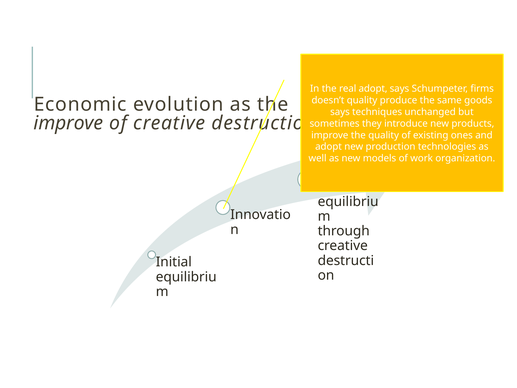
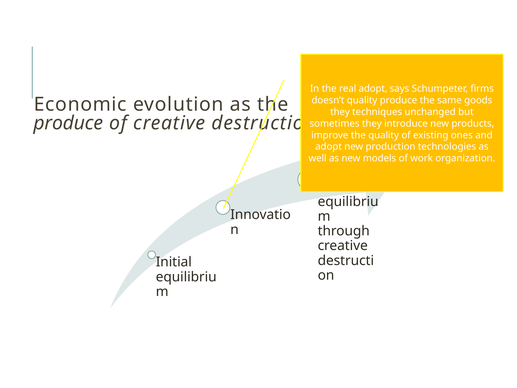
says at (340, 112): says -> they
improve at (68, 123): improve -> produce
